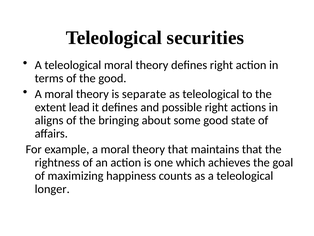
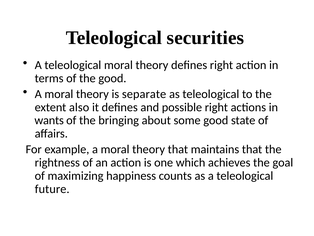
lead: lead -> also
aligns: aligns -> wants
longer: longer -> future
